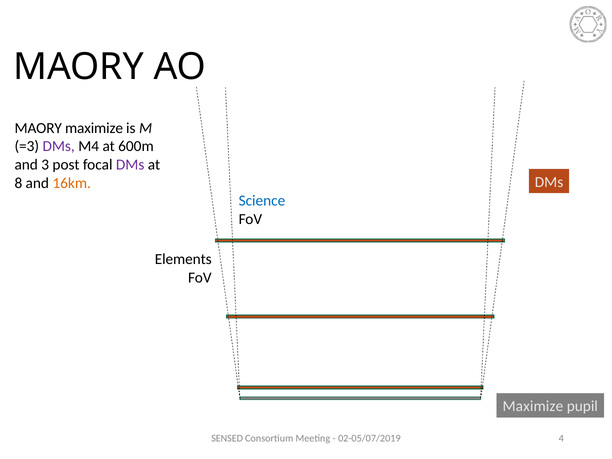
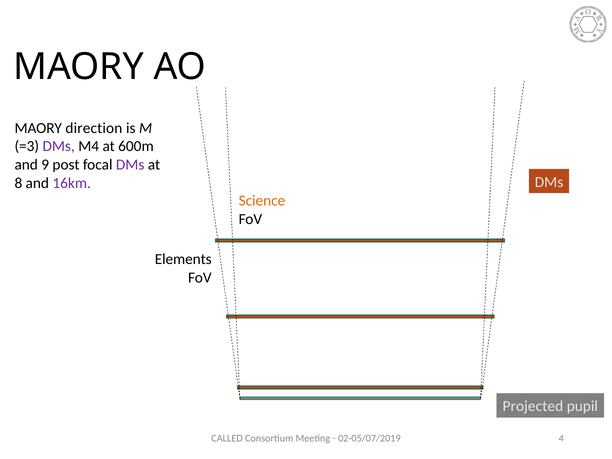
MAORY maximize: maximize -> direction
3: 3 -> 9
16km colour: orange -> purple
Science colour: blue -> orange
Maximize at (533, 406): Maximize -> Projected
SENSED: SENSED -> CALLED
